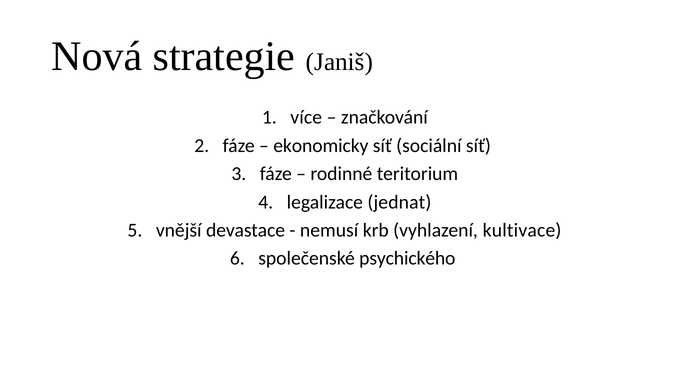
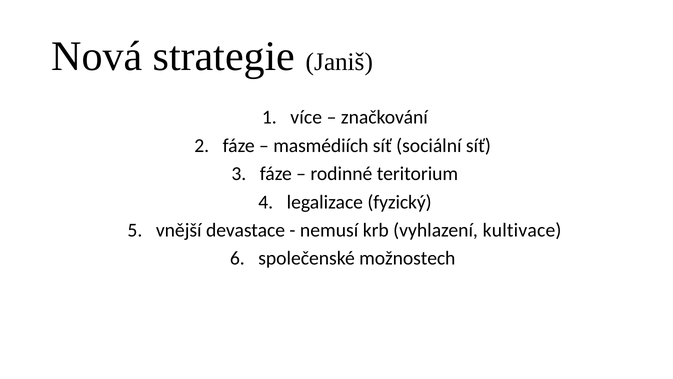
ekonomicky: ekonomicky -> masmédiích
jednat: jednat -> fyzický
psychického: psychického -> možnostech
